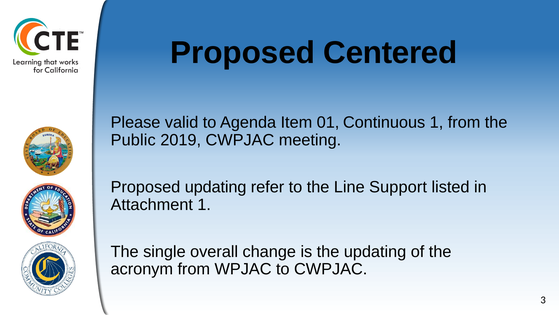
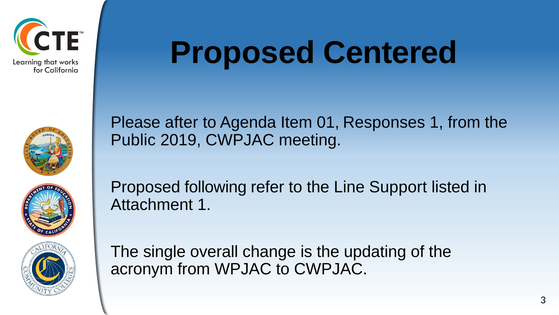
valid: valid -> after
Continuous: Continuous -> Responses
Proposed updating: updating -> following
